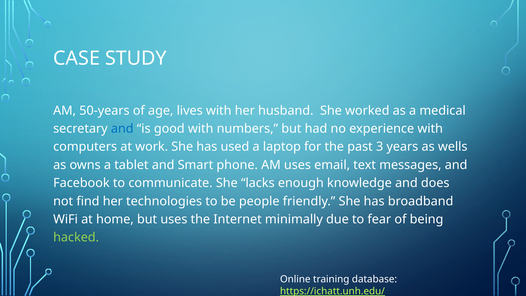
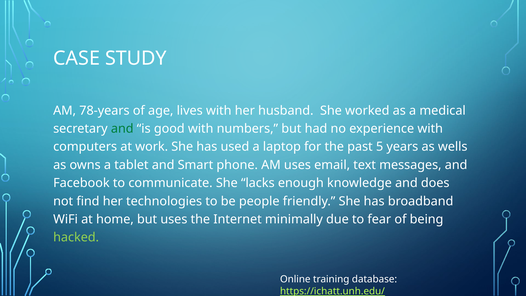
50-years: 50-years -> 78-years
and at (122, 129) colour: blue -> green
3: 3 -> 5
